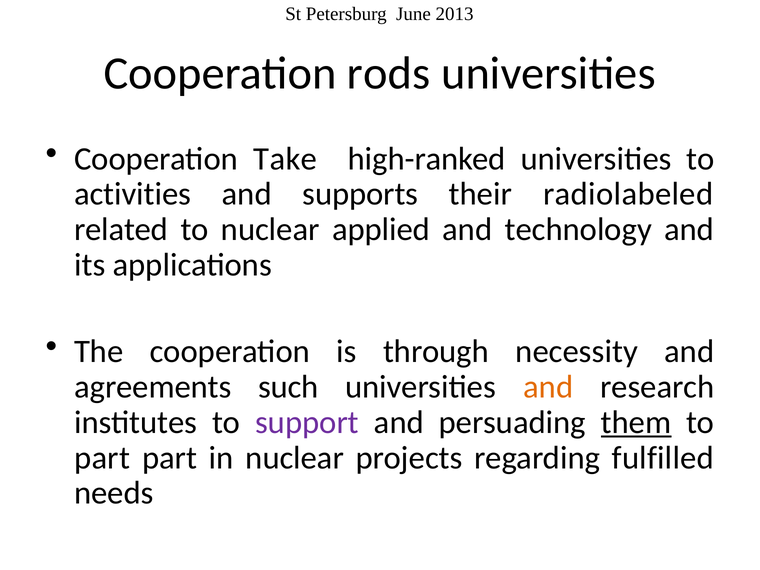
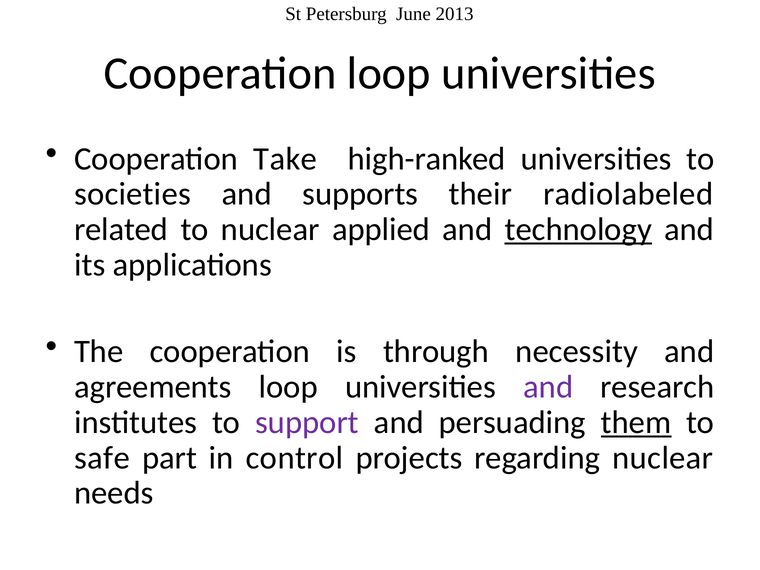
Cooperation rods: rods -> loop
activities: activities -> societies
technology underline: none -> present
agreements such: such -> loop
and at (548, 387) colour: orange -> purple
part at (102, 458): part -> safe
in nuclear: nuclear -> control
regarding fulfilled: fulfilled -> nuclear
